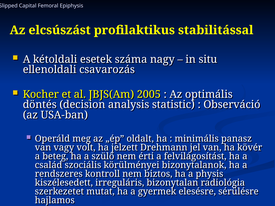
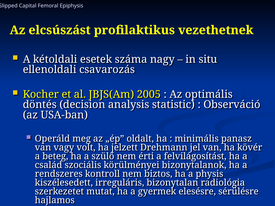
stabilitással: stabilitással -> vezethetnek
